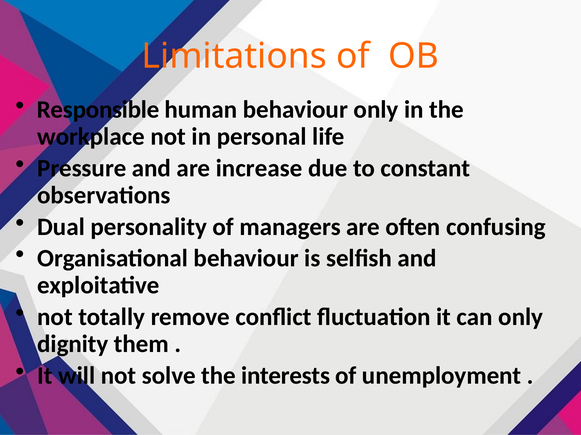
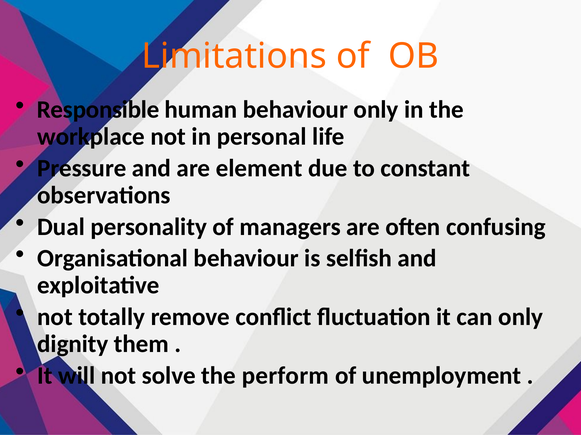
increase: increase -> element
interests: interests -> perform
